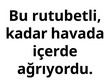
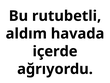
kadar: kadar -> aldım
